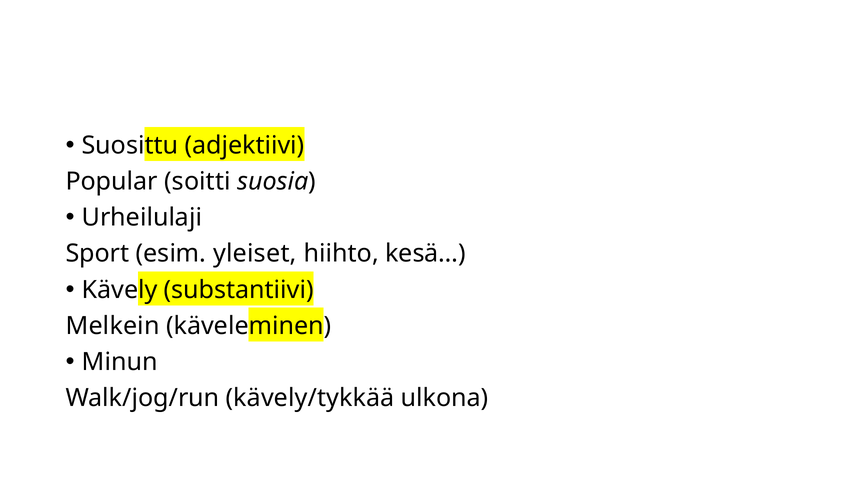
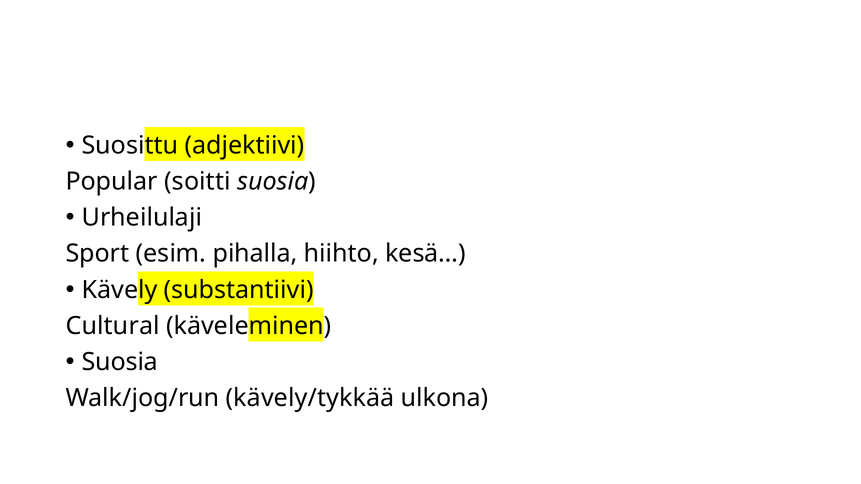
yleiset: yleiset -> pihalla
Melkein: Melkein -> Cultural
Minun at (120, 362): Minun -> Suosia
